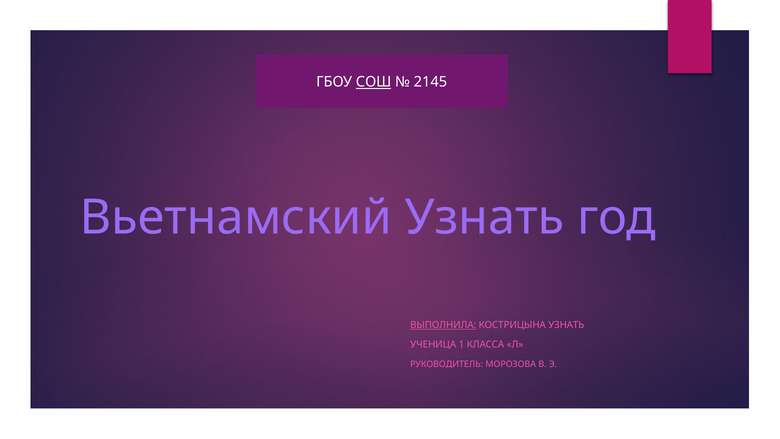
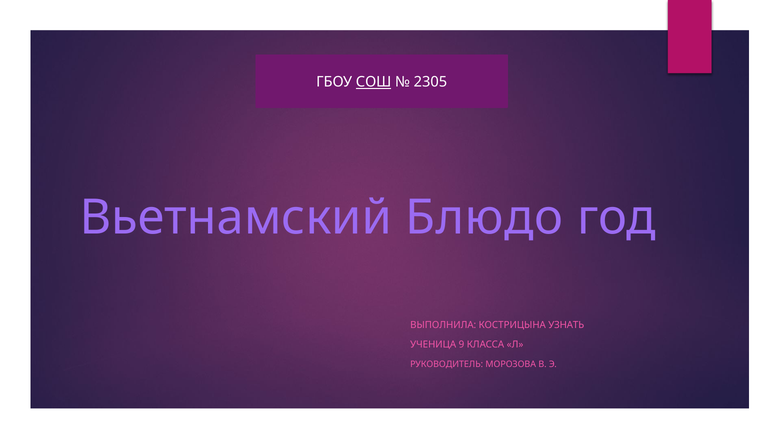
2145: 2145 -> 2305
Вьетнамский Узнать: Узнать -> Блюдо
ВЫПОЛНИЛА underline: present -> none
1: 1 -> 9
